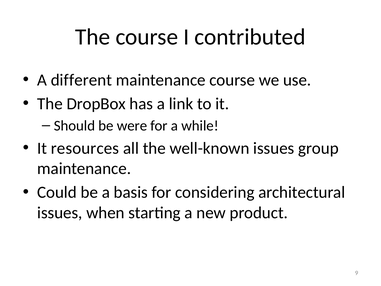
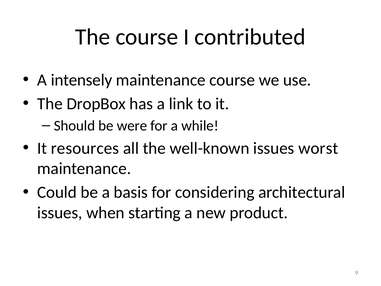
different: different -> intensely
group: group -> worst
